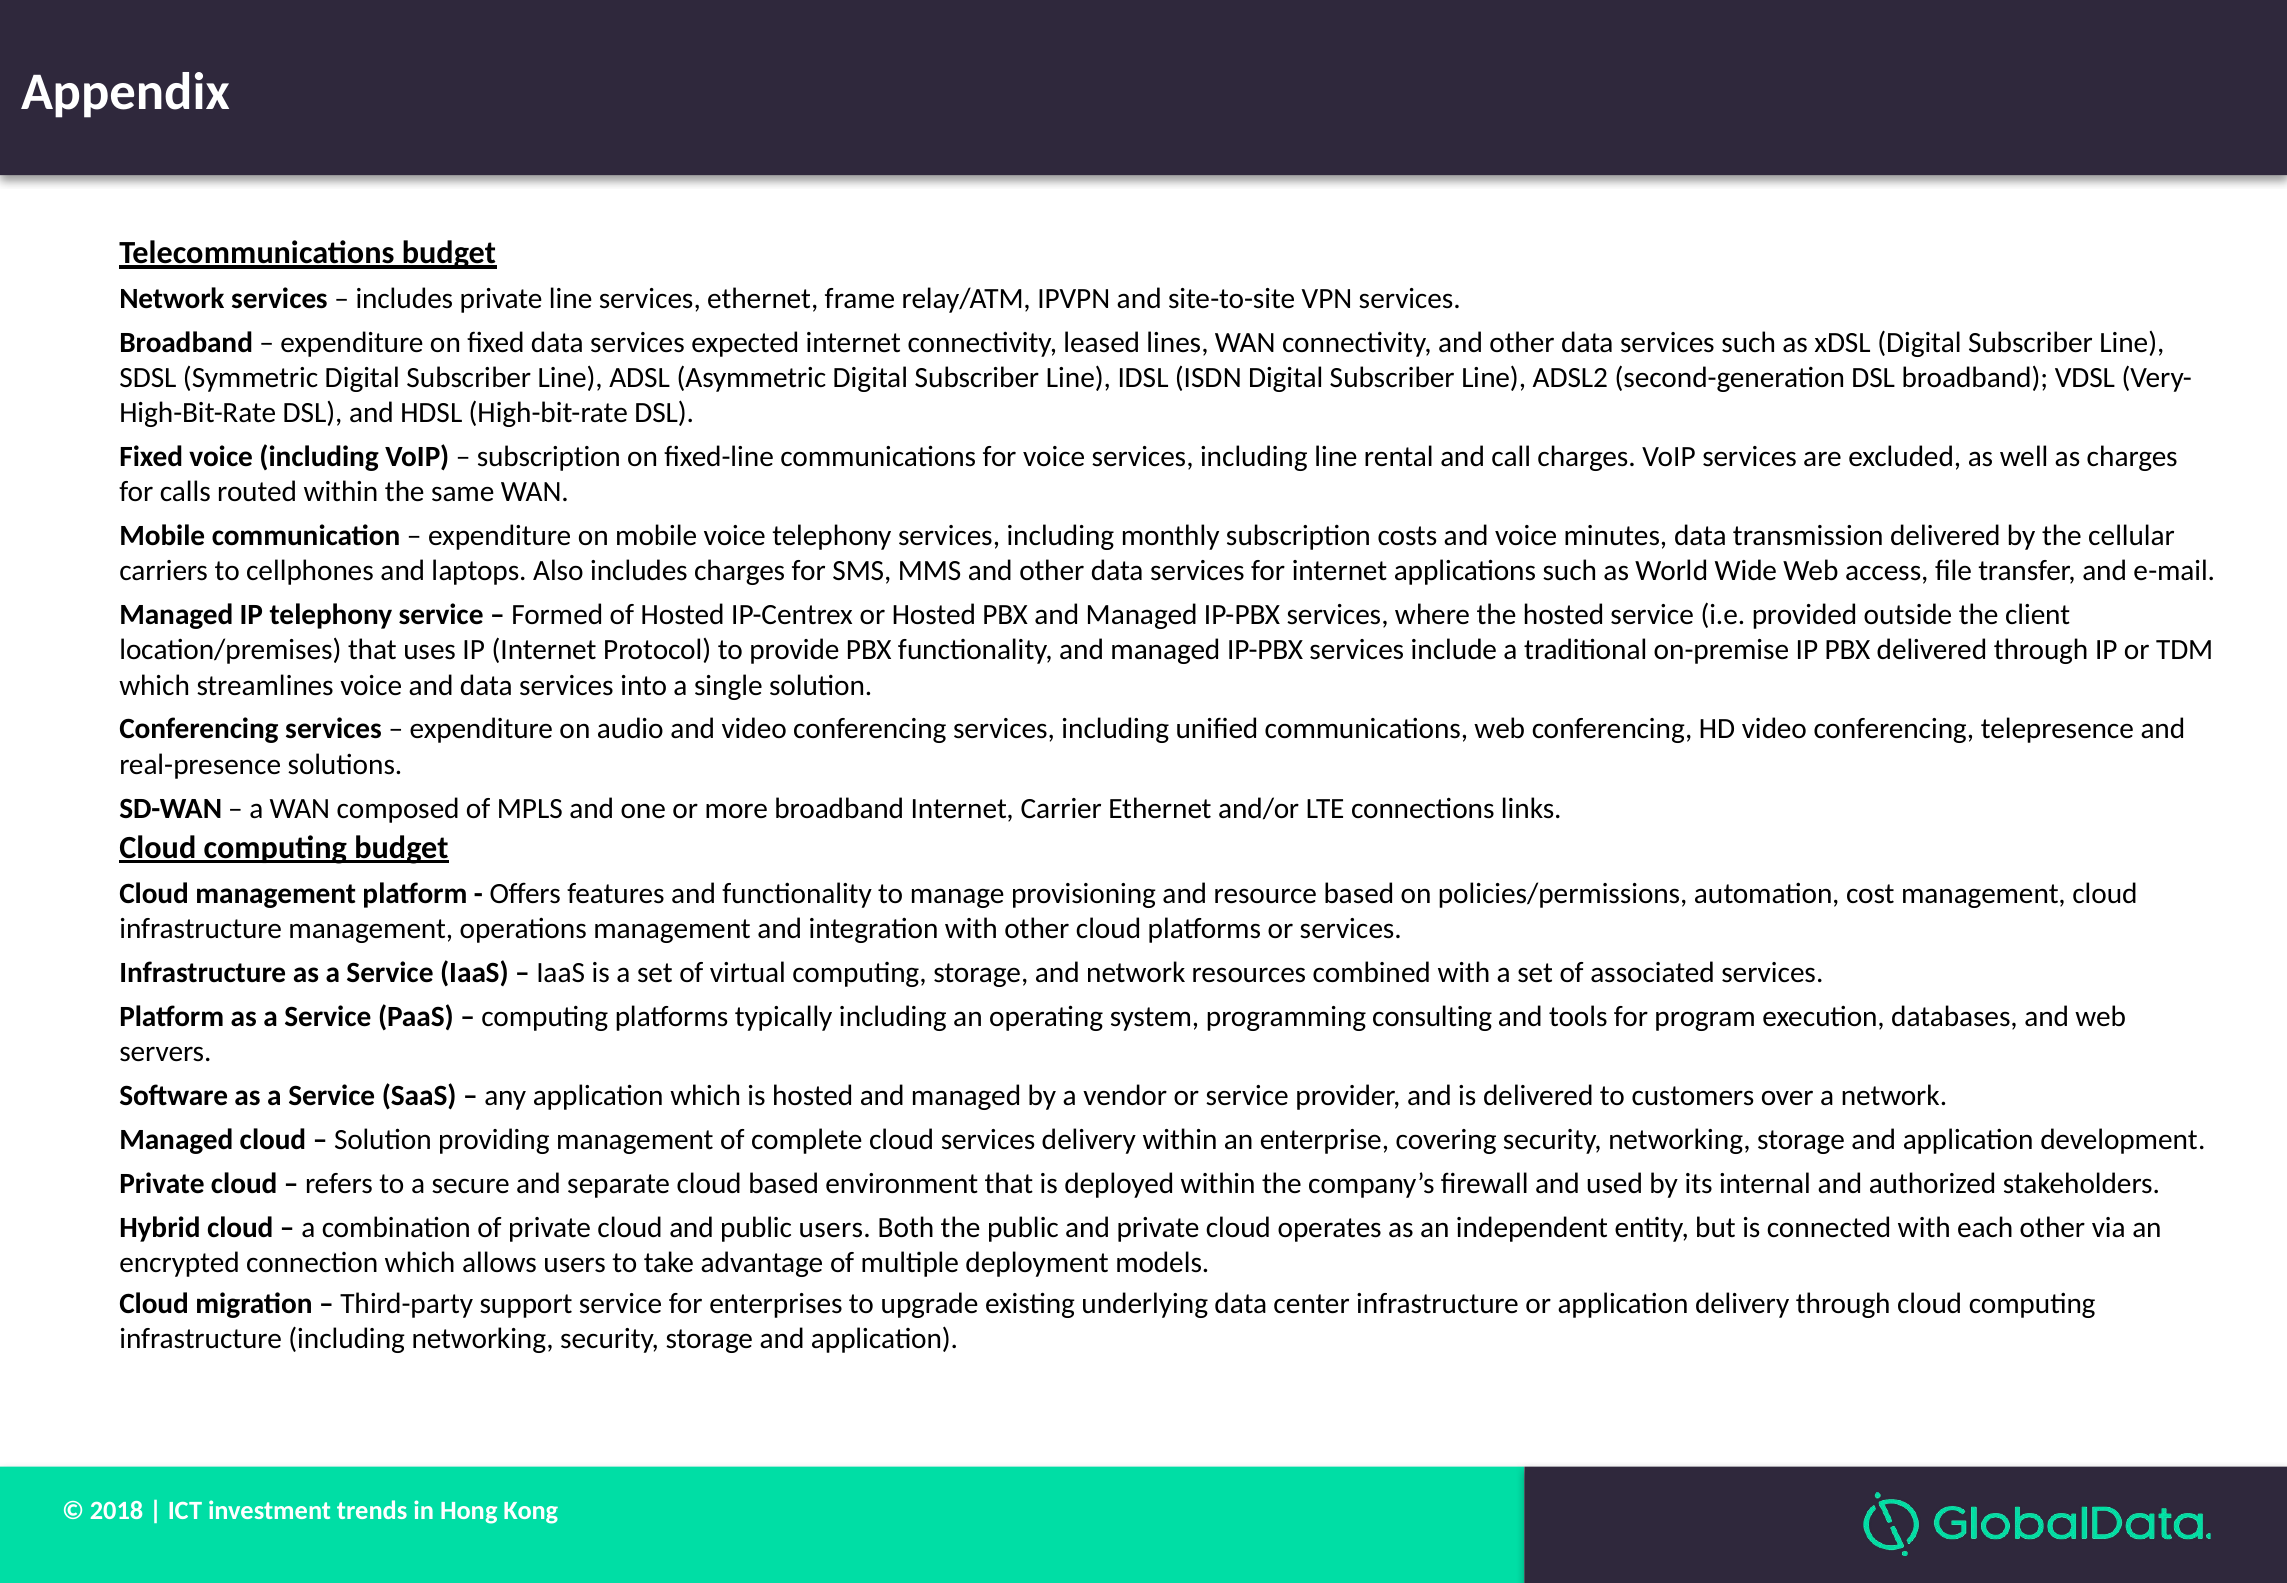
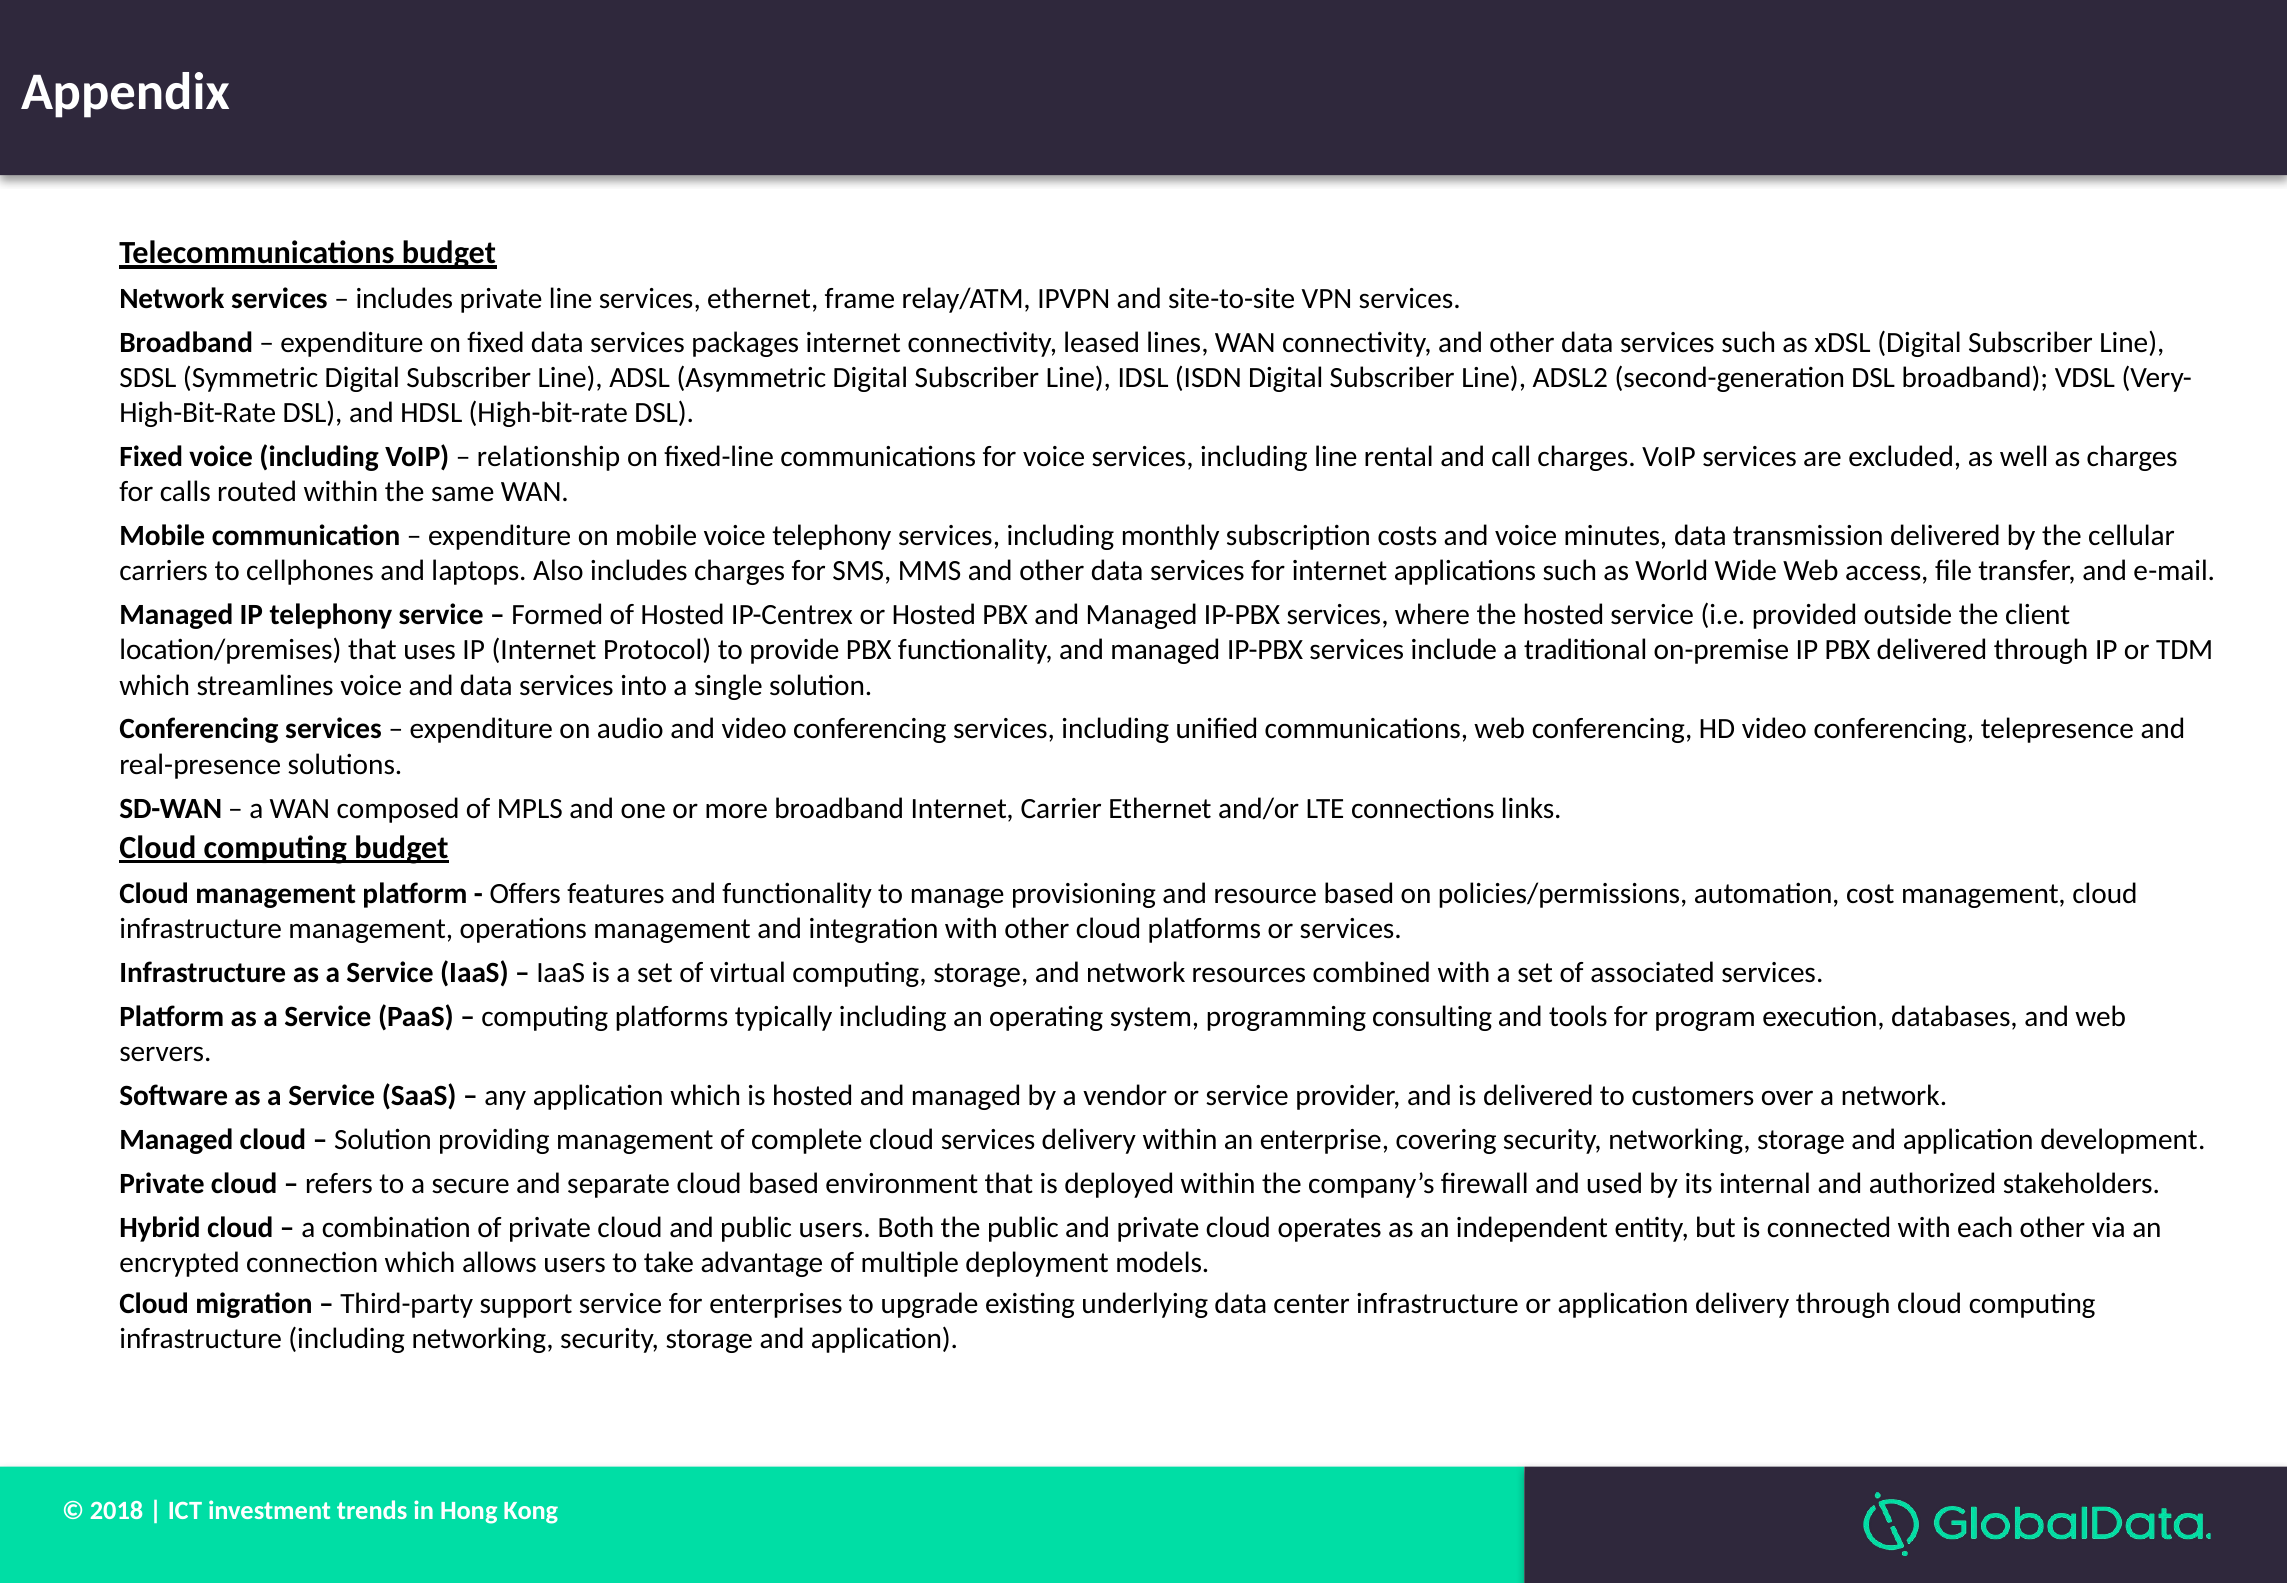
expected: expected -> packages
subscription at (549, 457): subscription -> relationship
